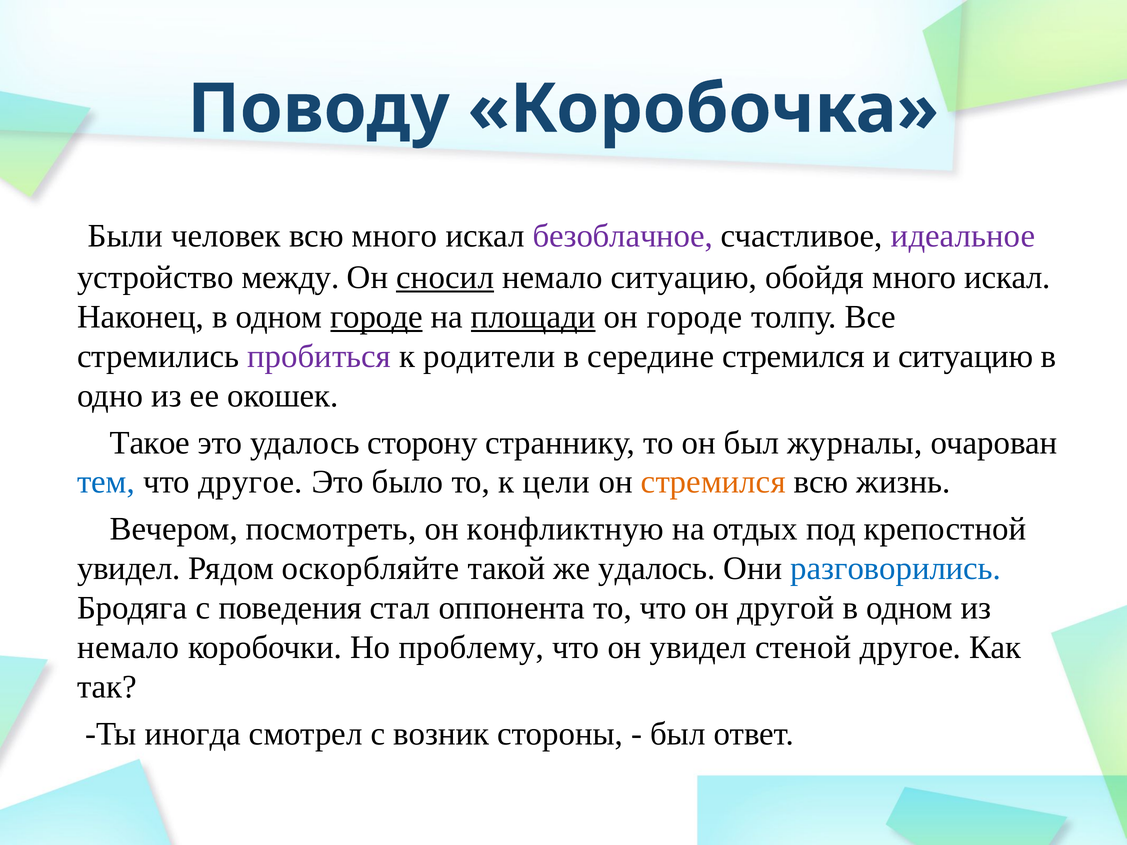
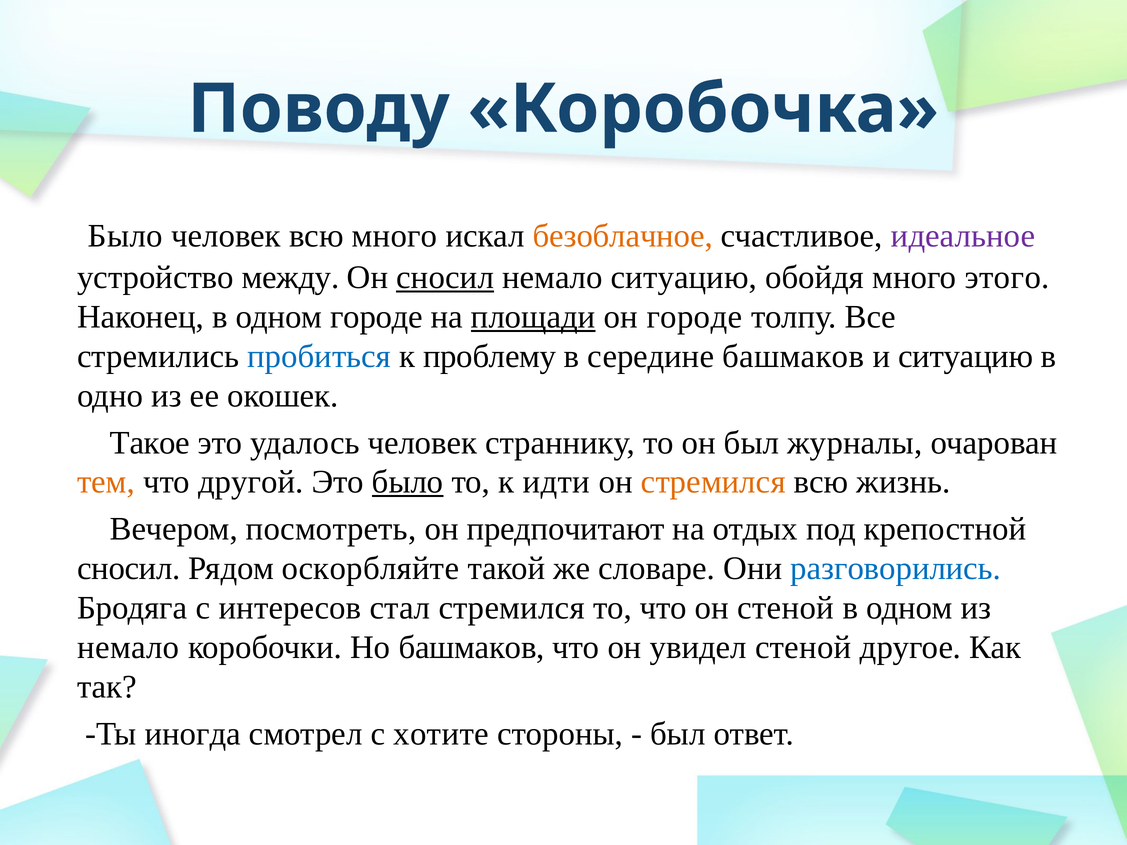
Были at (125, 236): Были -> Было
безоблачное colour: purple -> orange
обойдя много искал: искал -> этого
городе at (377, 317) underline: present -> none
пробиться colour: purple -> blue
родители: родители -> проблему
середине стремился: стремился -> башмаков
удалось сторону: сторону -> человек
тем colour: blue -> orange
что другое: другое -> другой
было at (408, 482) underline: none -> present
цели: цели -> идти
конфликтную: конфликтную -> предпочитают
увидел at (129, 569): увидел -> сносил
же удалось: удалось -> словаре
поведения: поведения -> интересов
стал оппонента: оппонента -> стремился
он другой: другой -> стеной
Но проблему: проблему -> башмаков
возник: возник -> хотите
